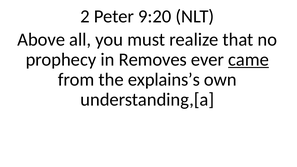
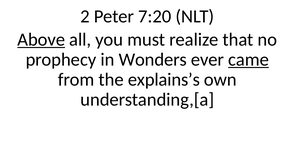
9:20: 9:20 -> 7:20
Above underline: none -> present
Removes: Removes -> Wonders
